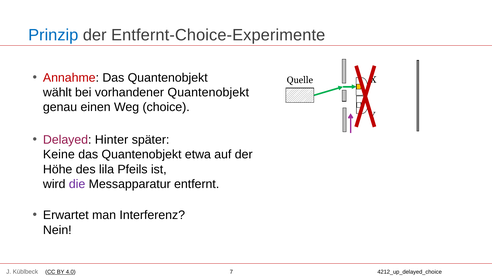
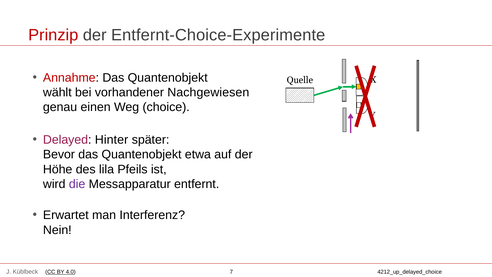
Prinzip colour: blue -> red
vorhandener Quantenobjekt: Quantenobjekt -> Nachgewiesen
Keine: Keine -> Bevor
